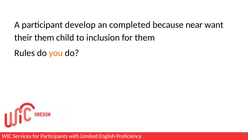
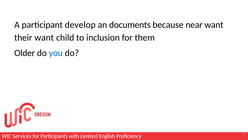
completed: completed -> documents
their them: them -> want
Rules: Rules -> Older
you colour: orange -> blue
